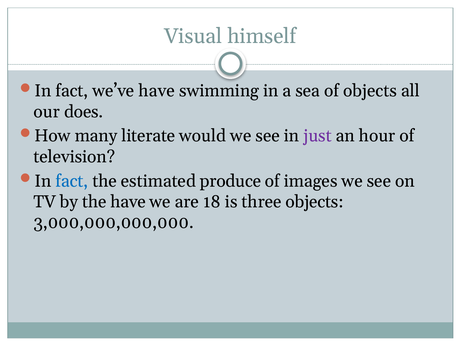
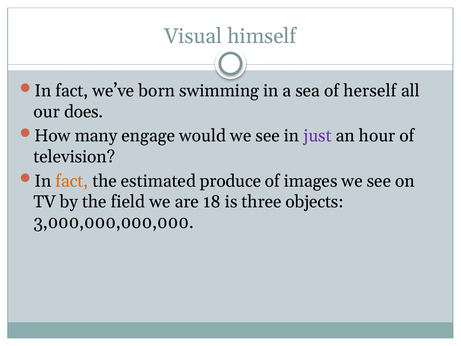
we’ve have: have -> born
of objects: objects -> herself
literate: literate -> engage
fact at (72, 181) colour: blue -> orange
the have: have -> field
